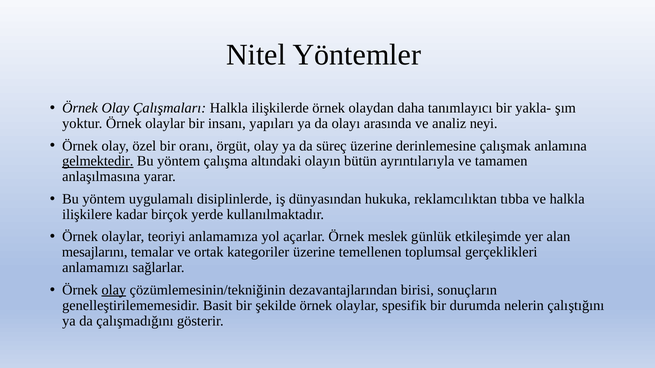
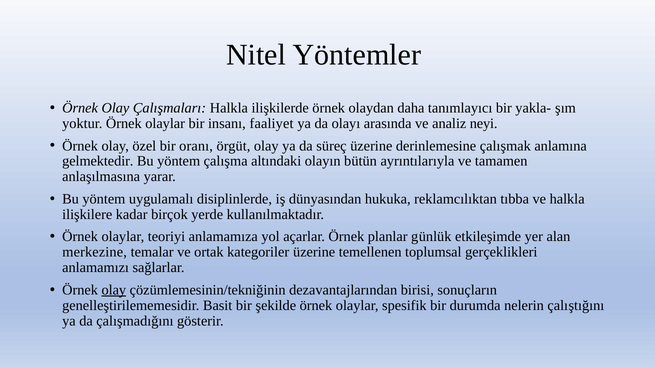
yapıları: yapıları -> faaliyet
gelmektedir underline: present -> none
meslek: meslek -> planlar
mesajlarını: mesajlarını -> merkezine
